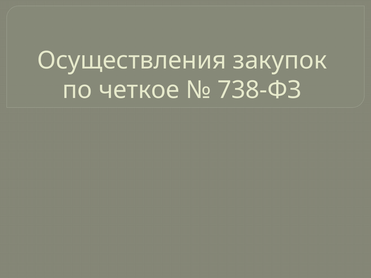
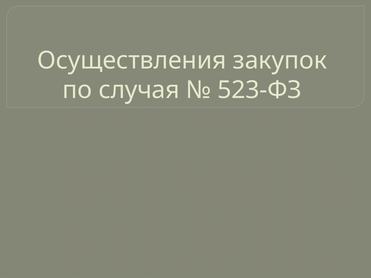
четкое: четкое -> случая
738-ФЗ: 738-ФЗ -> 523-ФЗ
